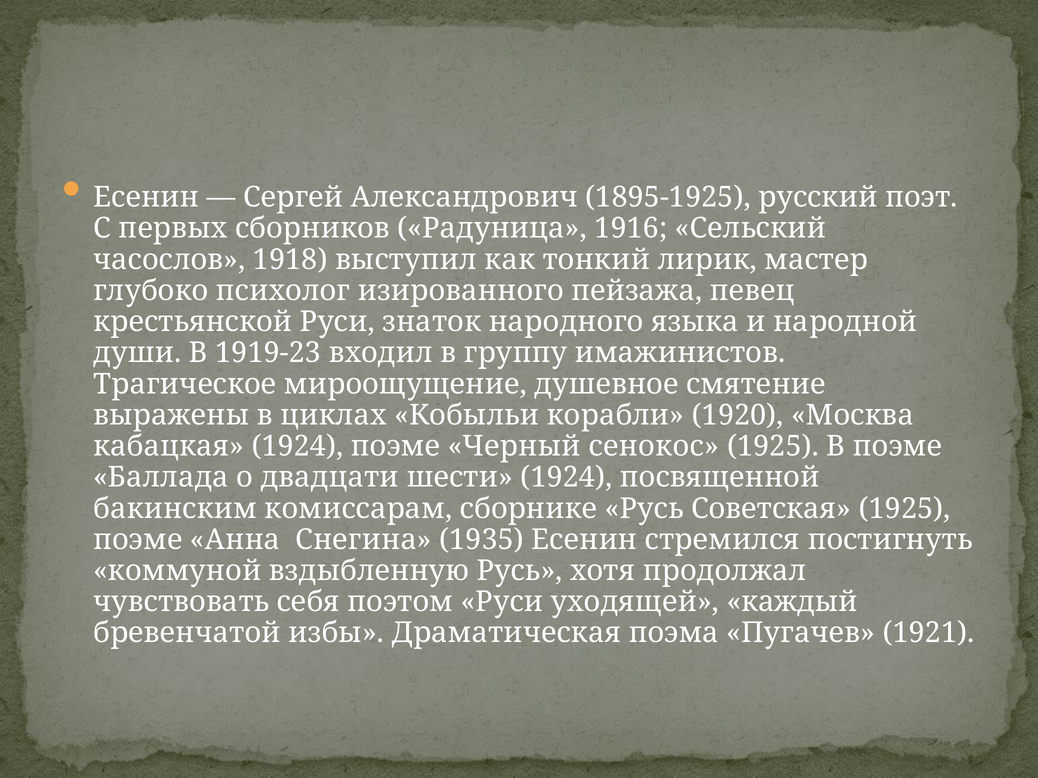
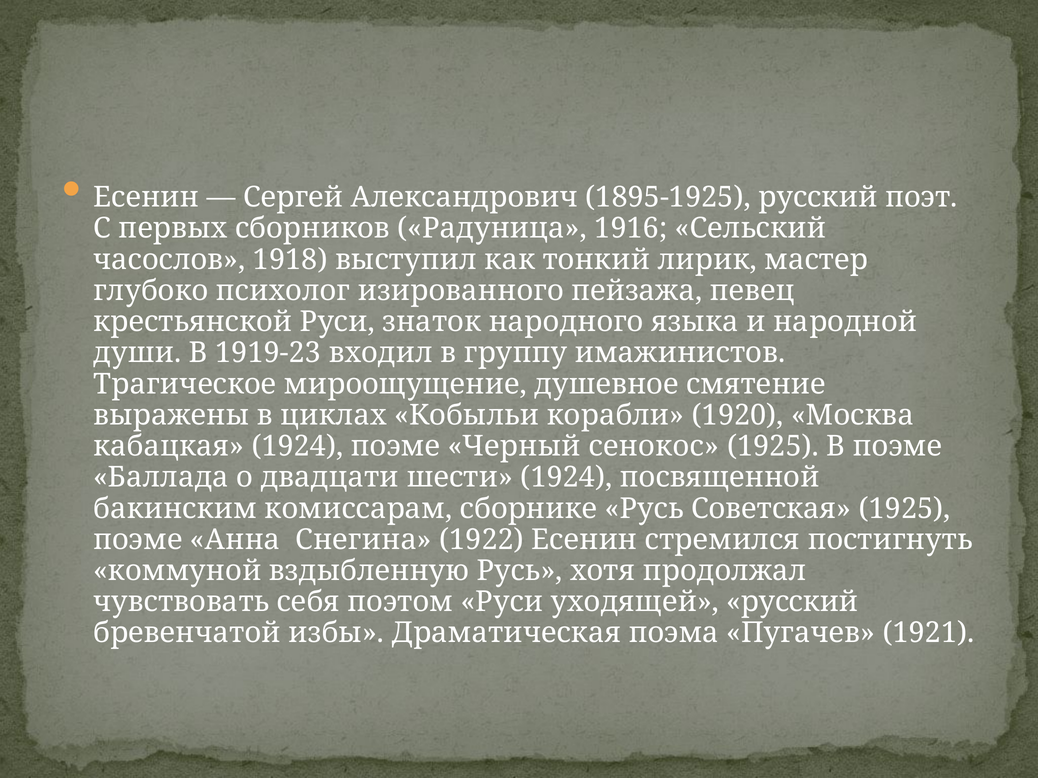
1935: 1935 -> 1922
уходящей каждый: каждый -> русский
